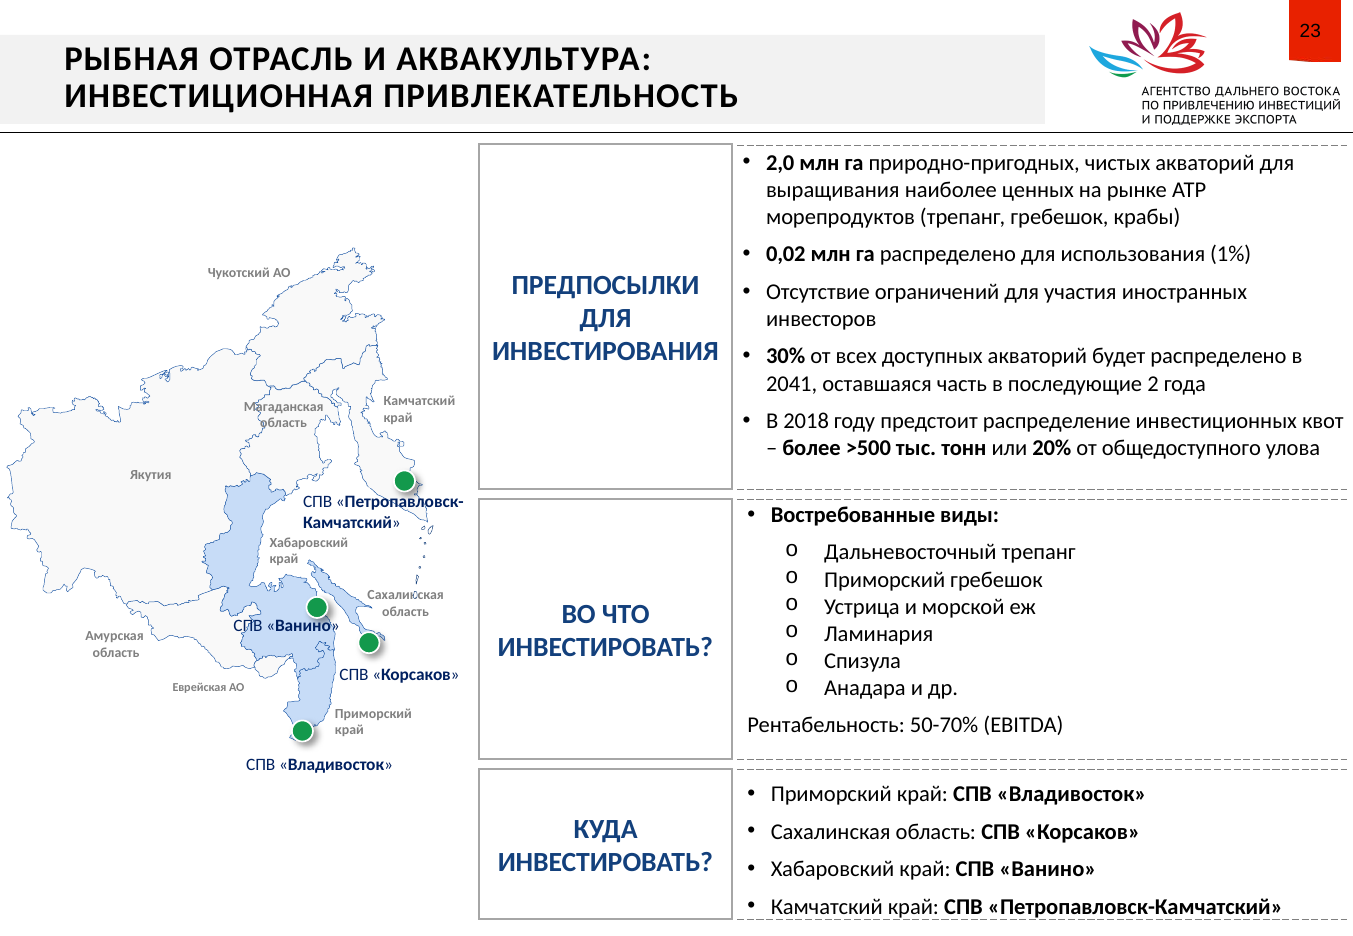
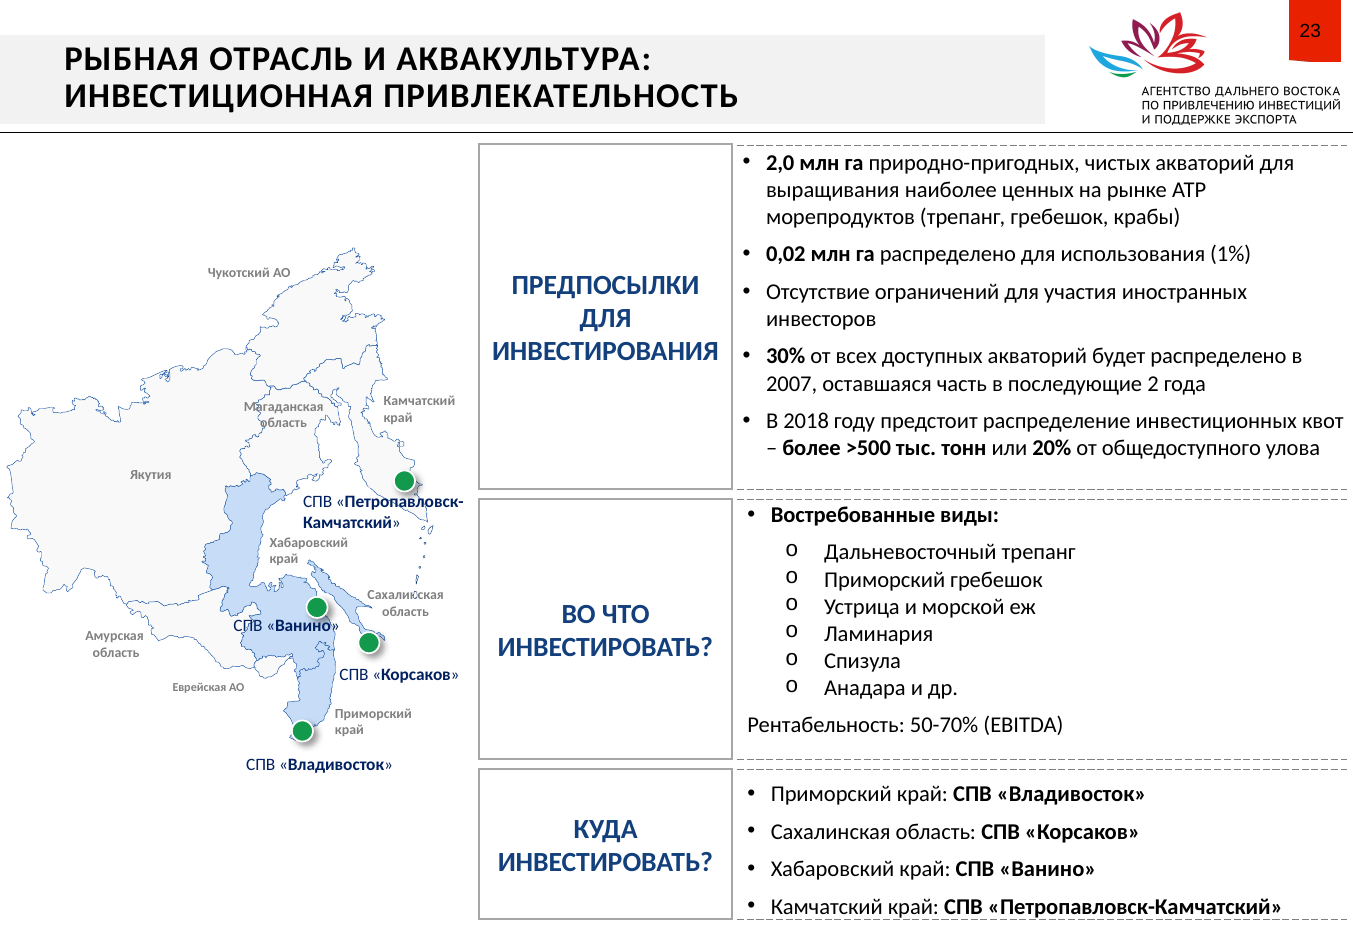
2041: 2041 -> 2007
